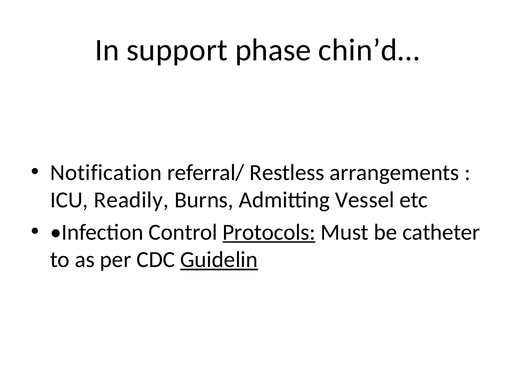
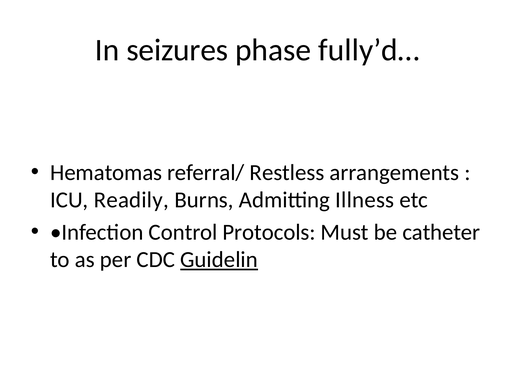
support: support -> seizures
chin’d…: chin’d… -> fully’d…
Notification: Notification -> Hematomas
Vessel: Vessel -> Illness
Protocols underline: present -> none
